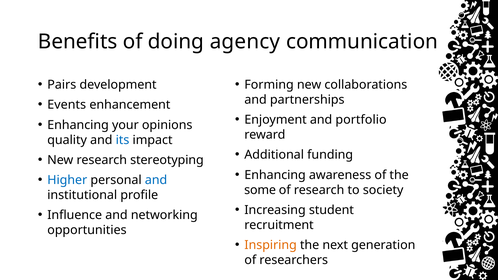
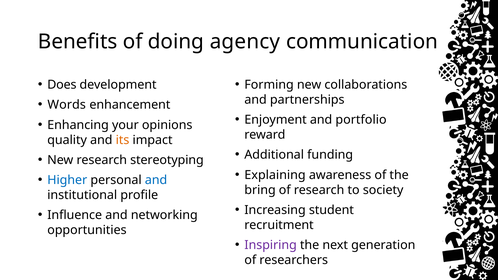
Pairs: Pairs -> Does
Events: Events -> Words
its colour: blue -> orange
Enhancing at (275, 175): Enhancing -> Explaining
some: some -> bring
Inspiring colour: orange -> purple
